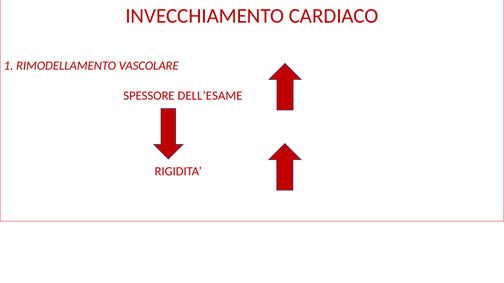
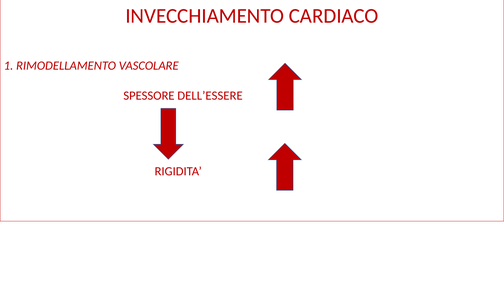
DELL’ESAME: DELL’ESAME -> DELL’ESSERE
